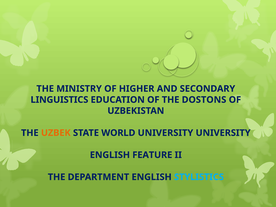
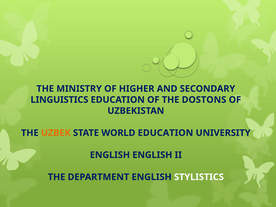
WORLD UNIVERSITY: UNIVERSITY -> EDUCATION
ENGLISH FEATURE: FEATURE -> ENGLISH
STYLISTICS colour: light blue -> white
